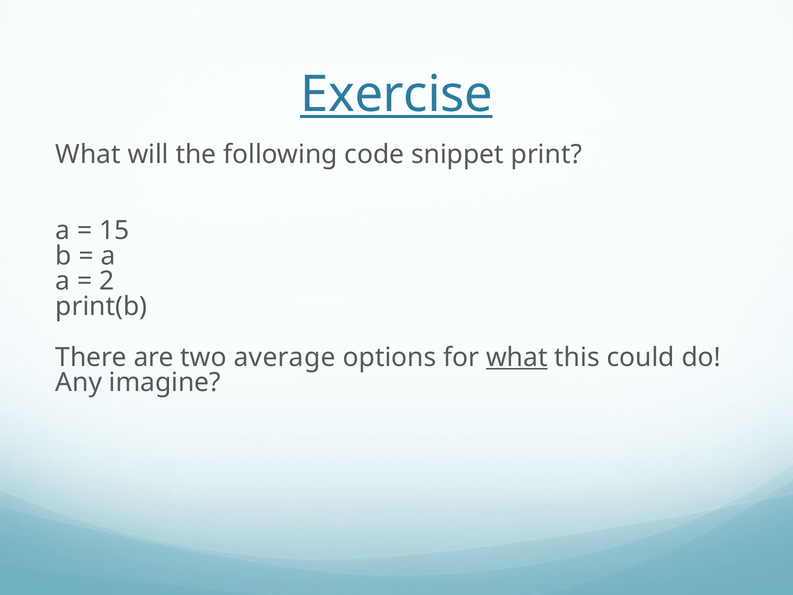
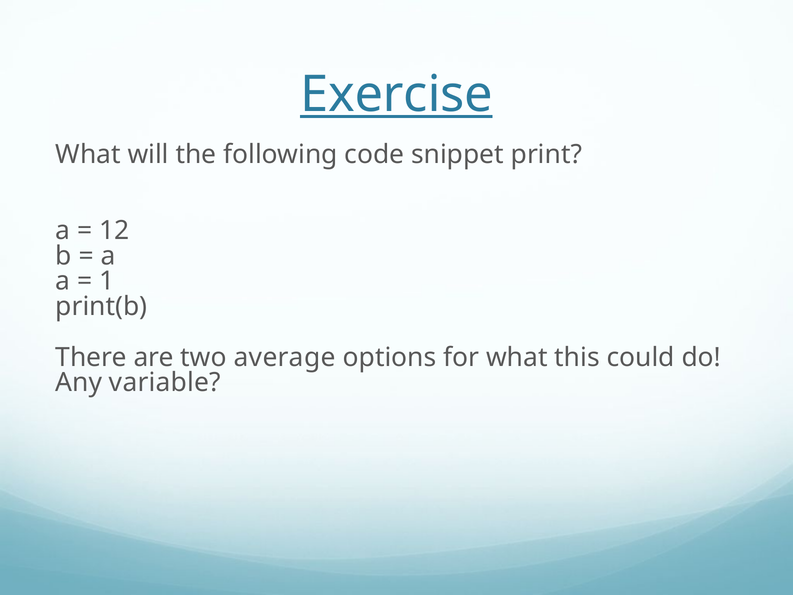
15: 15 -> 12
2: 2 -> 1
what at (517, 357) underline: present -> none
imagine: imagine -> variable
